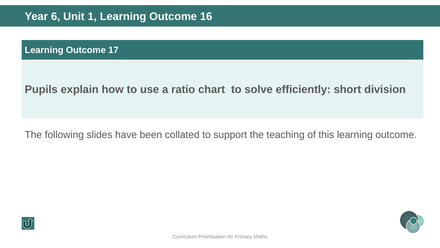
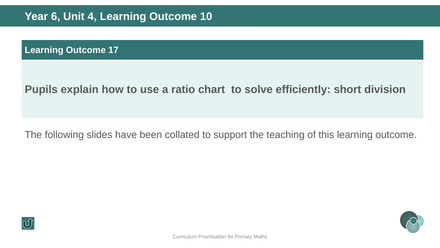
1: 1 -> 4
16: 16 -> 10
